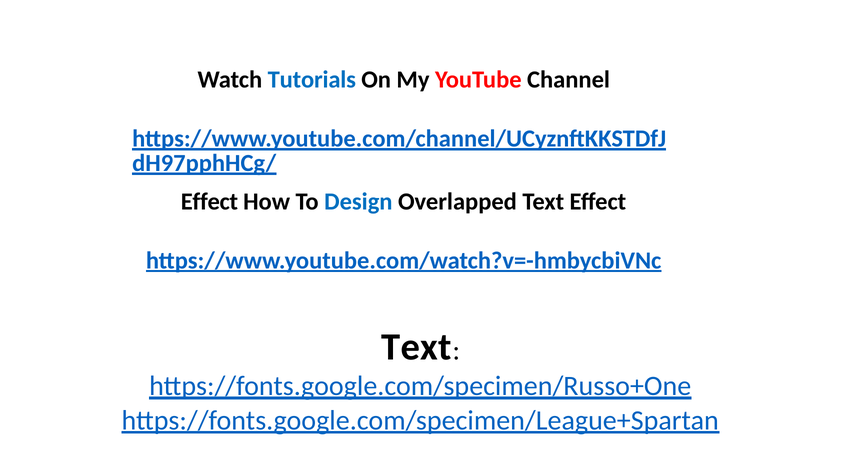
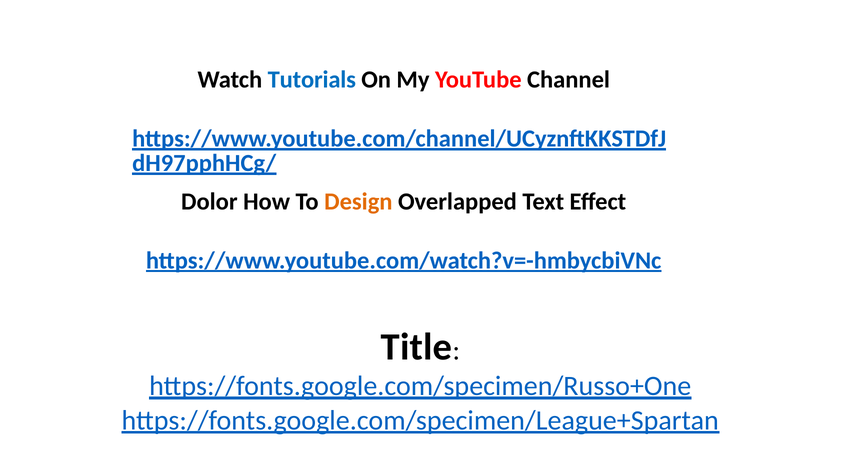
Effect at (209, 202): Effect -> Dolor
Design colour: blue -> orange
Text at (416, 347): Text -> Title
